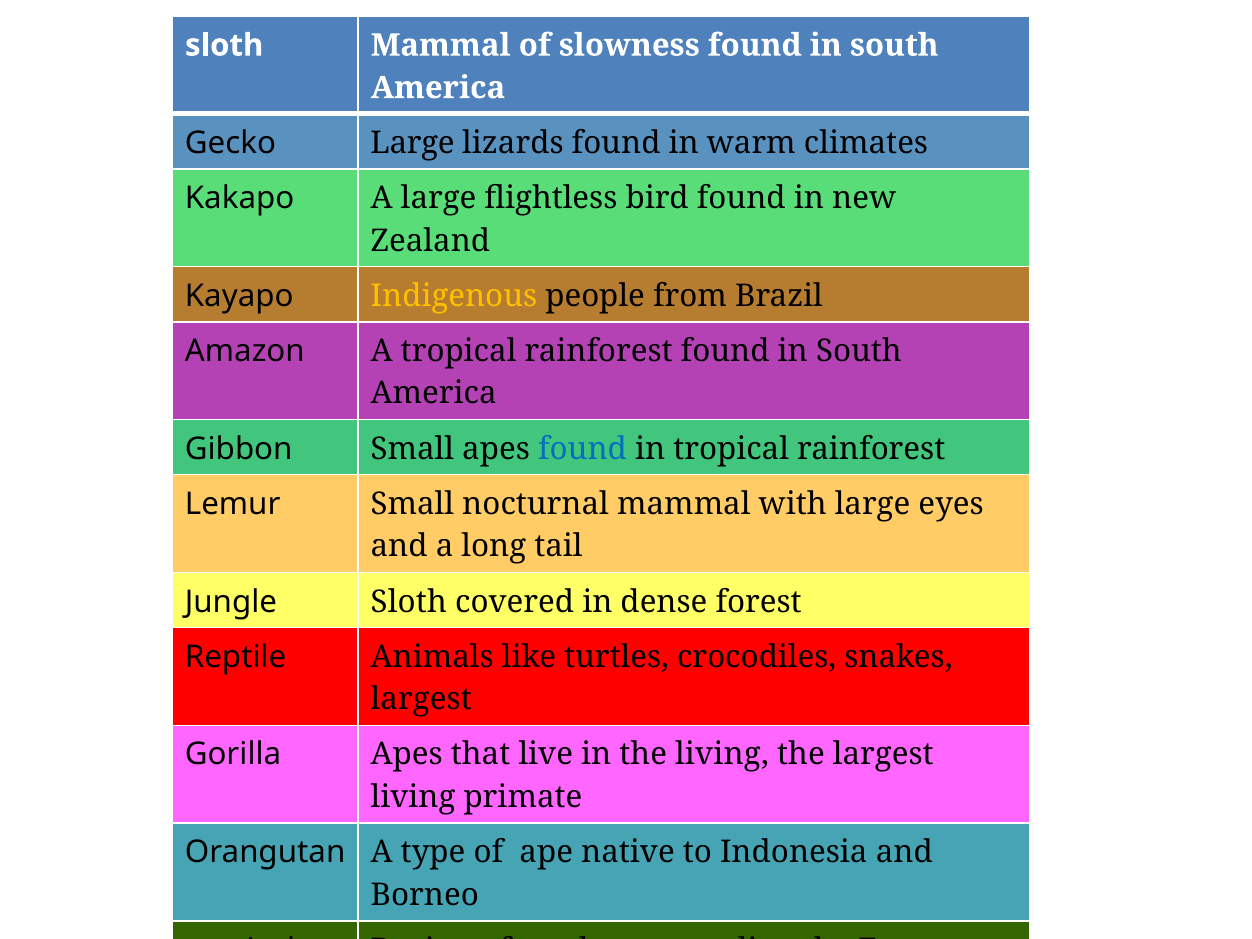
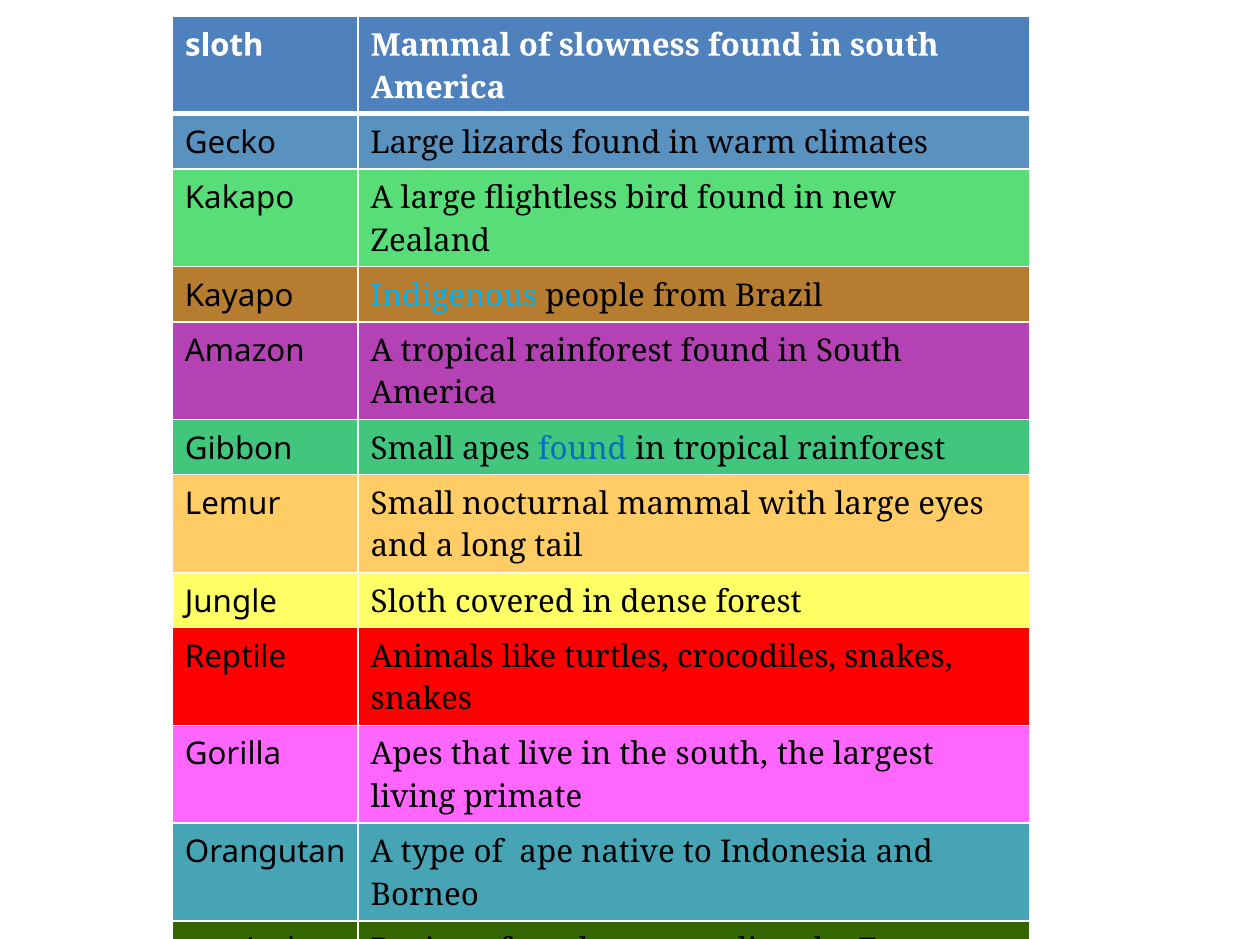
Indigenous colour: yellow -> light blue
largest at (421, 699): largest -> snakes
the living: living -> south
